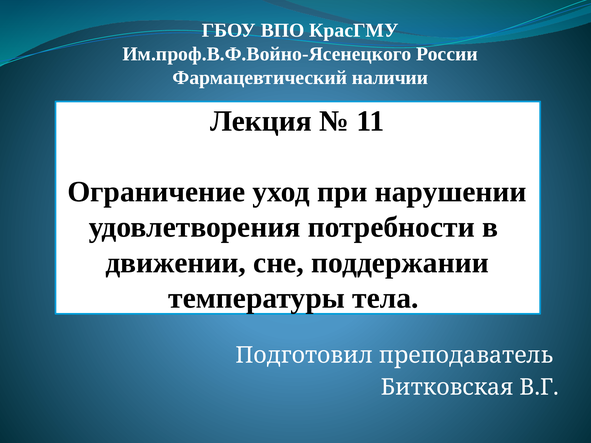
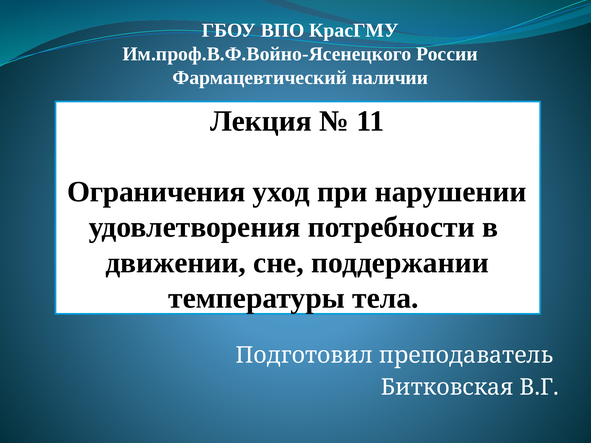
Ограничение: Ограничение -> Ограничения
